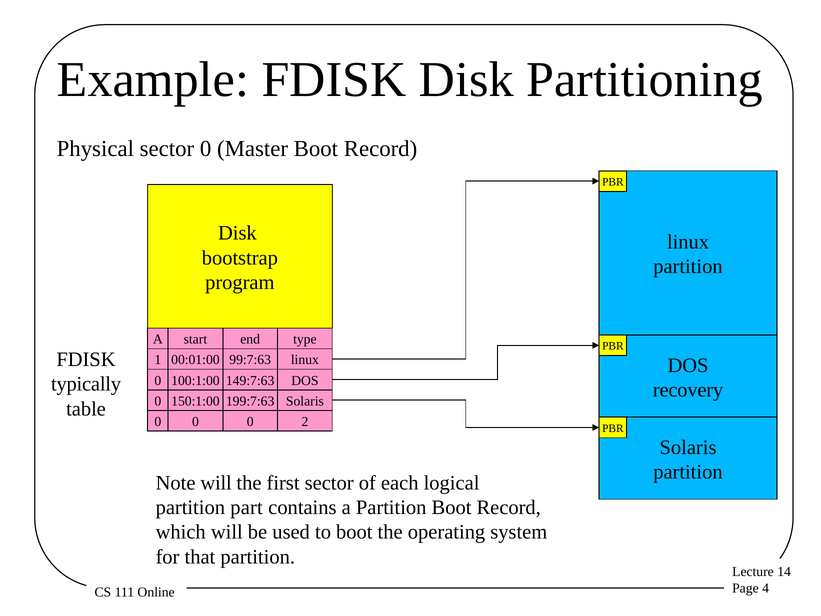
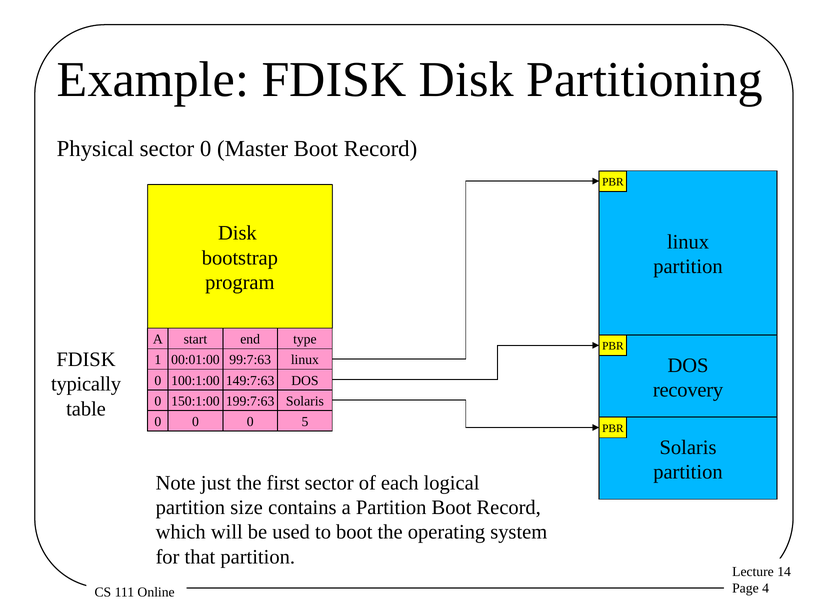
2: 2 -> 5
Note will: will -> just
part: part -> size
